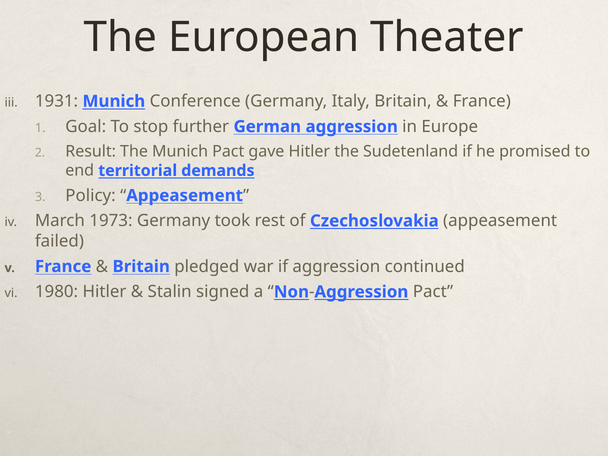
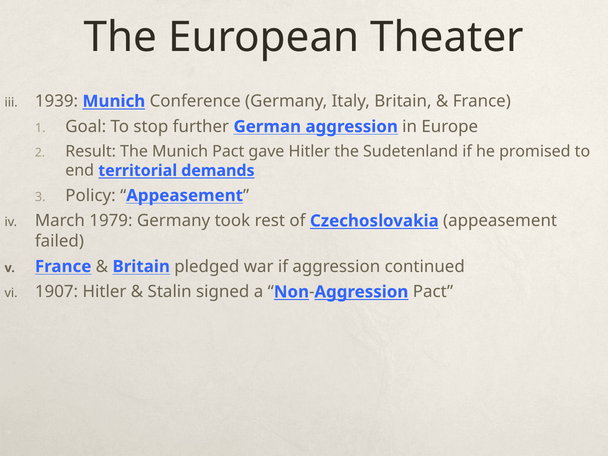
1931: 1931 -> 1939
1973: 1973 -> 1979
1980: 1980 -> 1907
